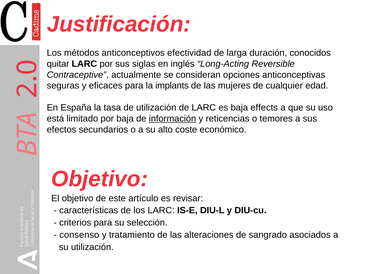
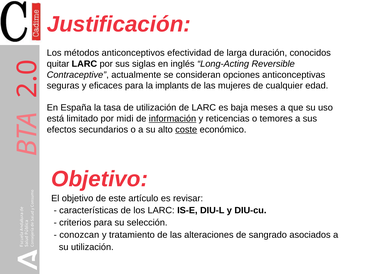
effects: effects -> meses
por baja: baja -> midi
coste underline: none -> present
consenso: consenso -> conozcan
